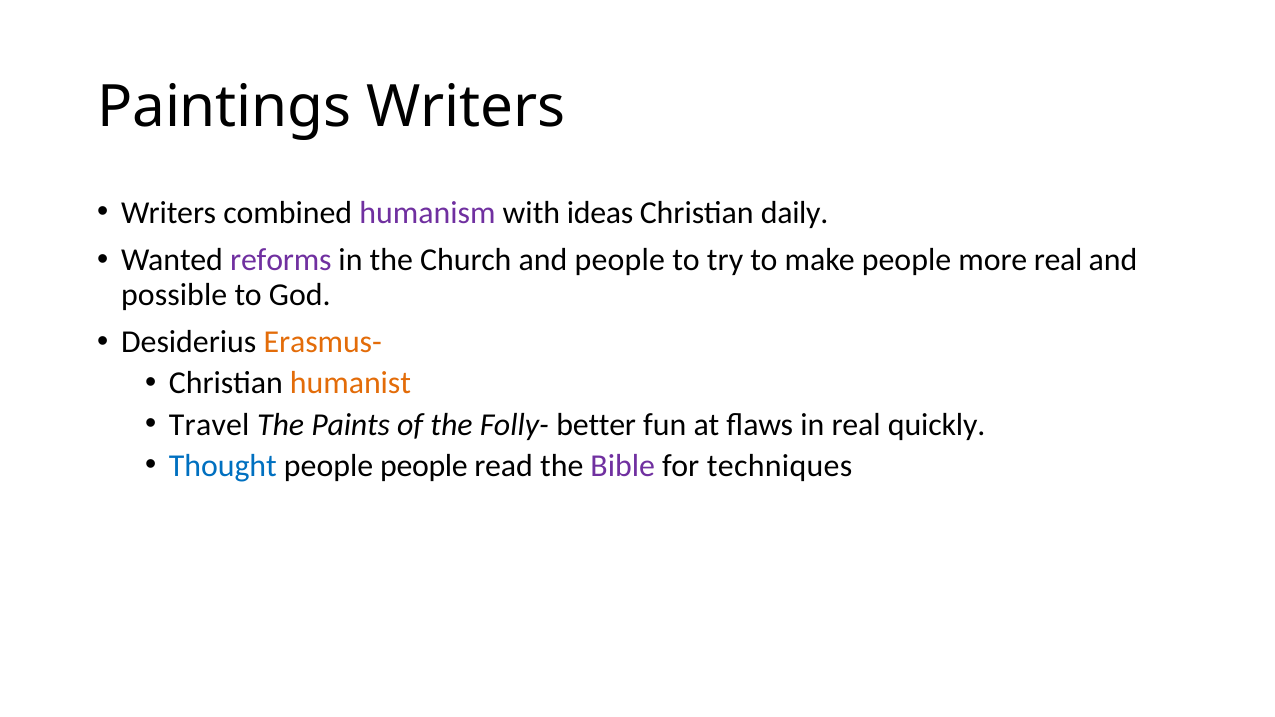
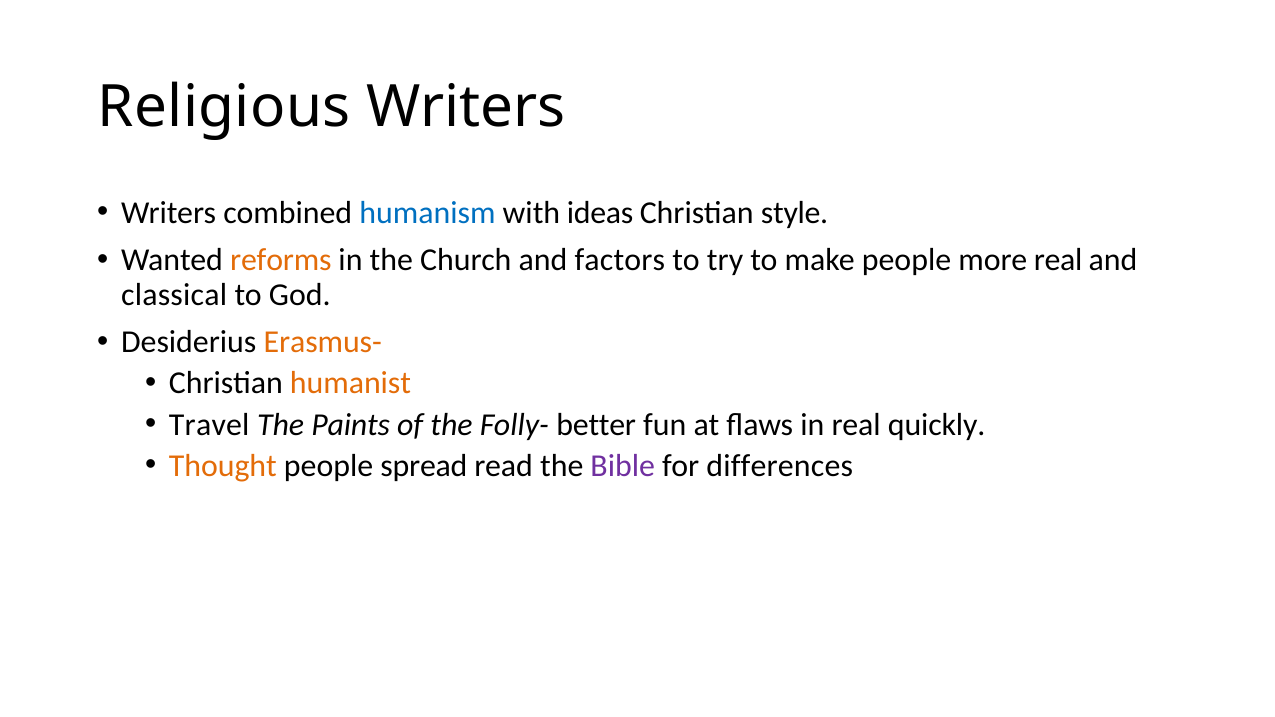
Paintings: Paintings -> Religious
humanism colour: purple -> blue
daily: daily -> style
reforms colour: purple -> orange
and people: people -> factors
possible: possible -> classical
Thought colour: blue -> orange
people people: people -> spread
techniques: techniques -> differences
